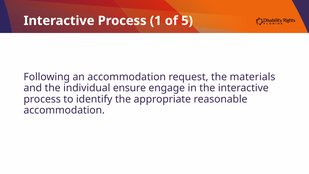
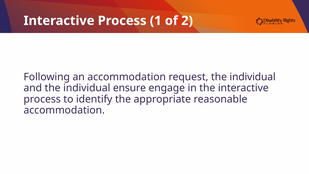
5: 5 -> 2
request the materials: materials -> individual
